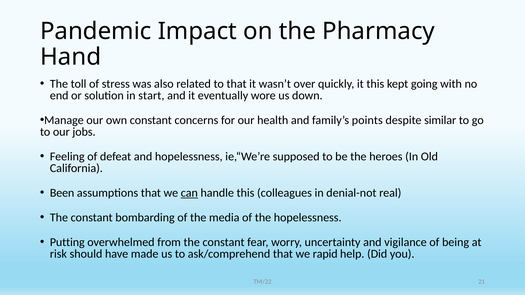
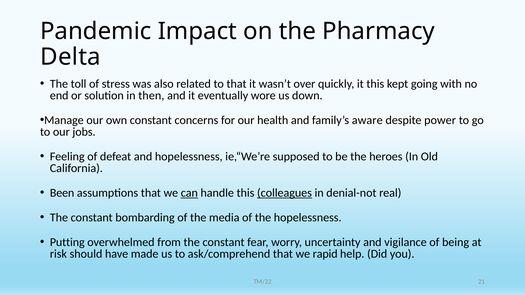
Hand: Hand -> Delta
start: start -> then
points: points -> aware
similar: similar -> power
colleagues underline: none -> present
